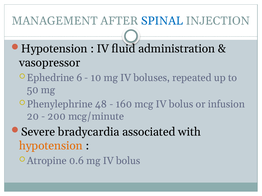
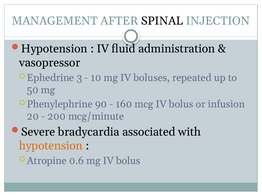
SPINAL colour: blue -> black
6: 6 -> 3
48: 48 -> 90
